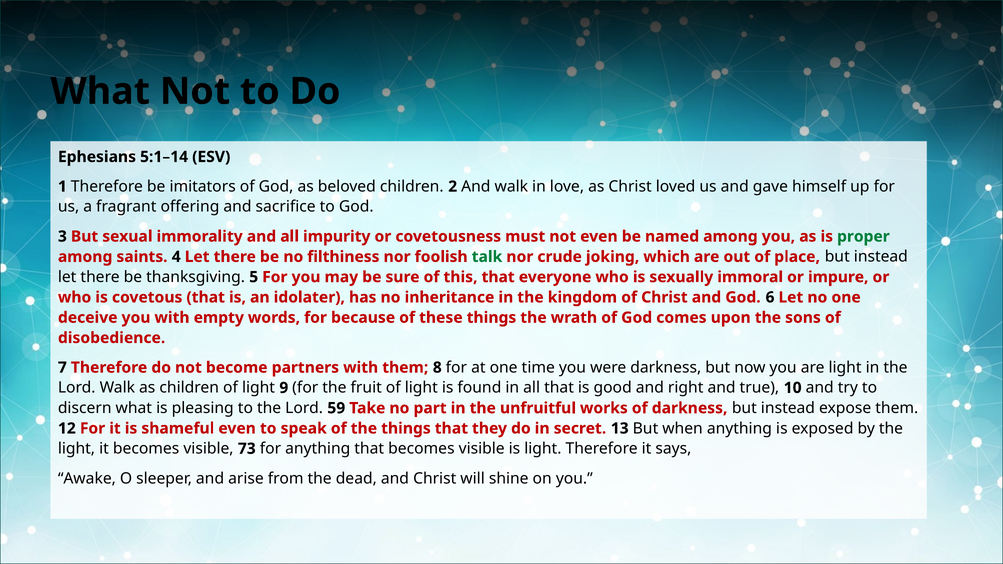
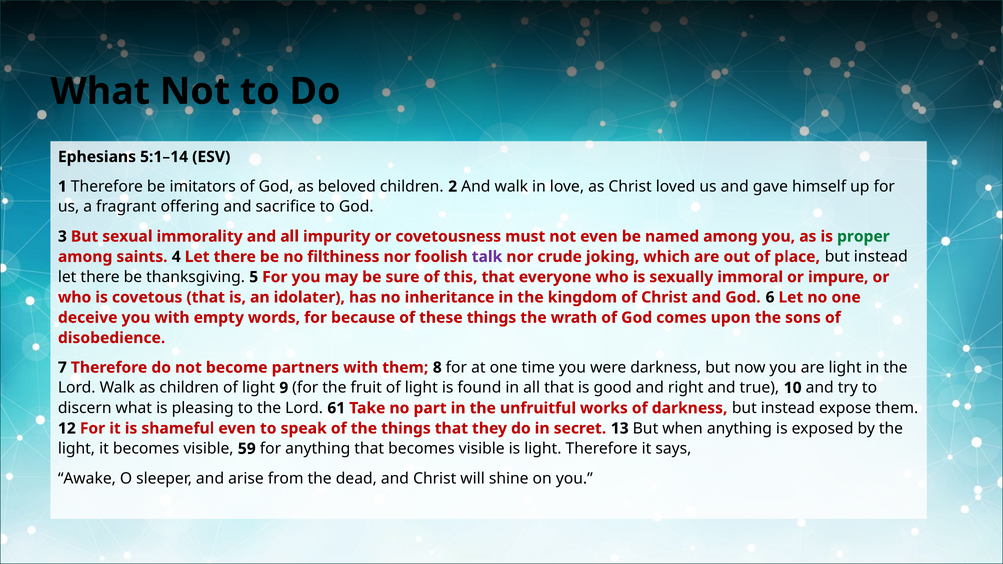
talk colour: green -> purple
59: 59 -> 61
73: 73 -> 59
